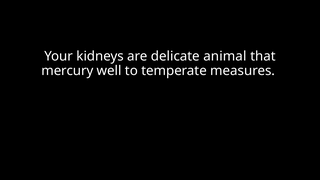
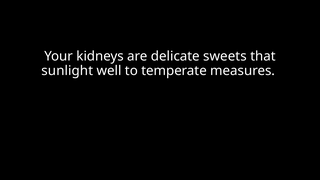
animal: animal -> sweets
mercury: mercury -> sunlight
